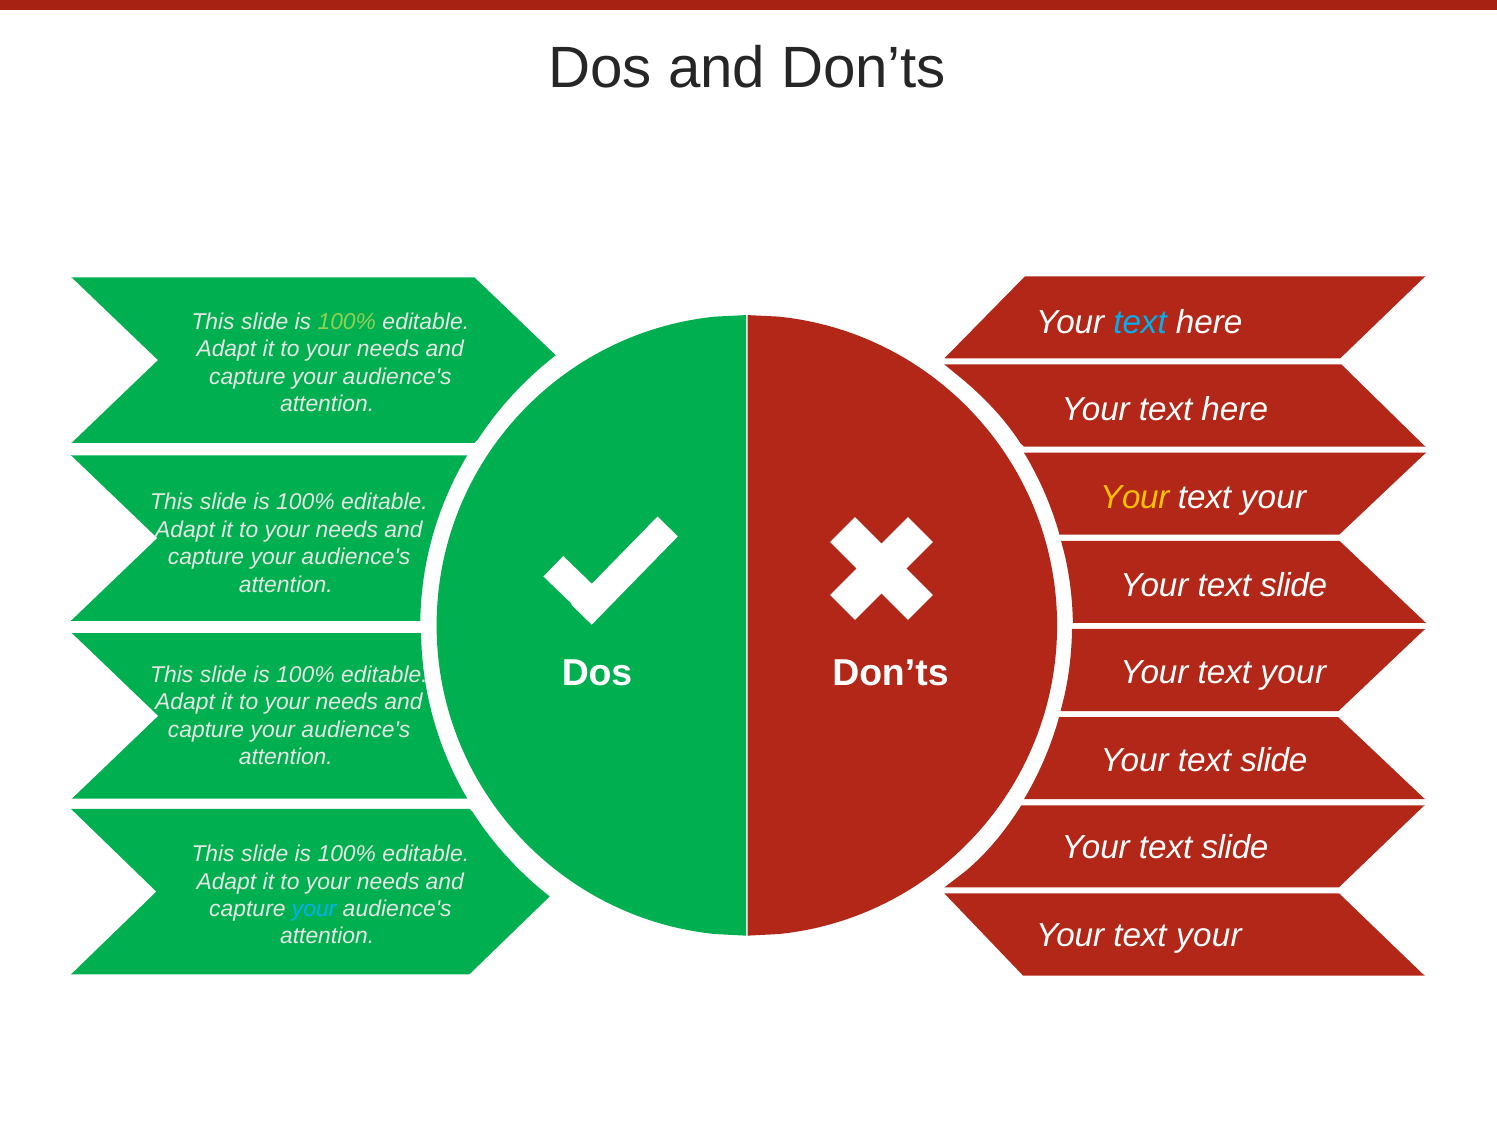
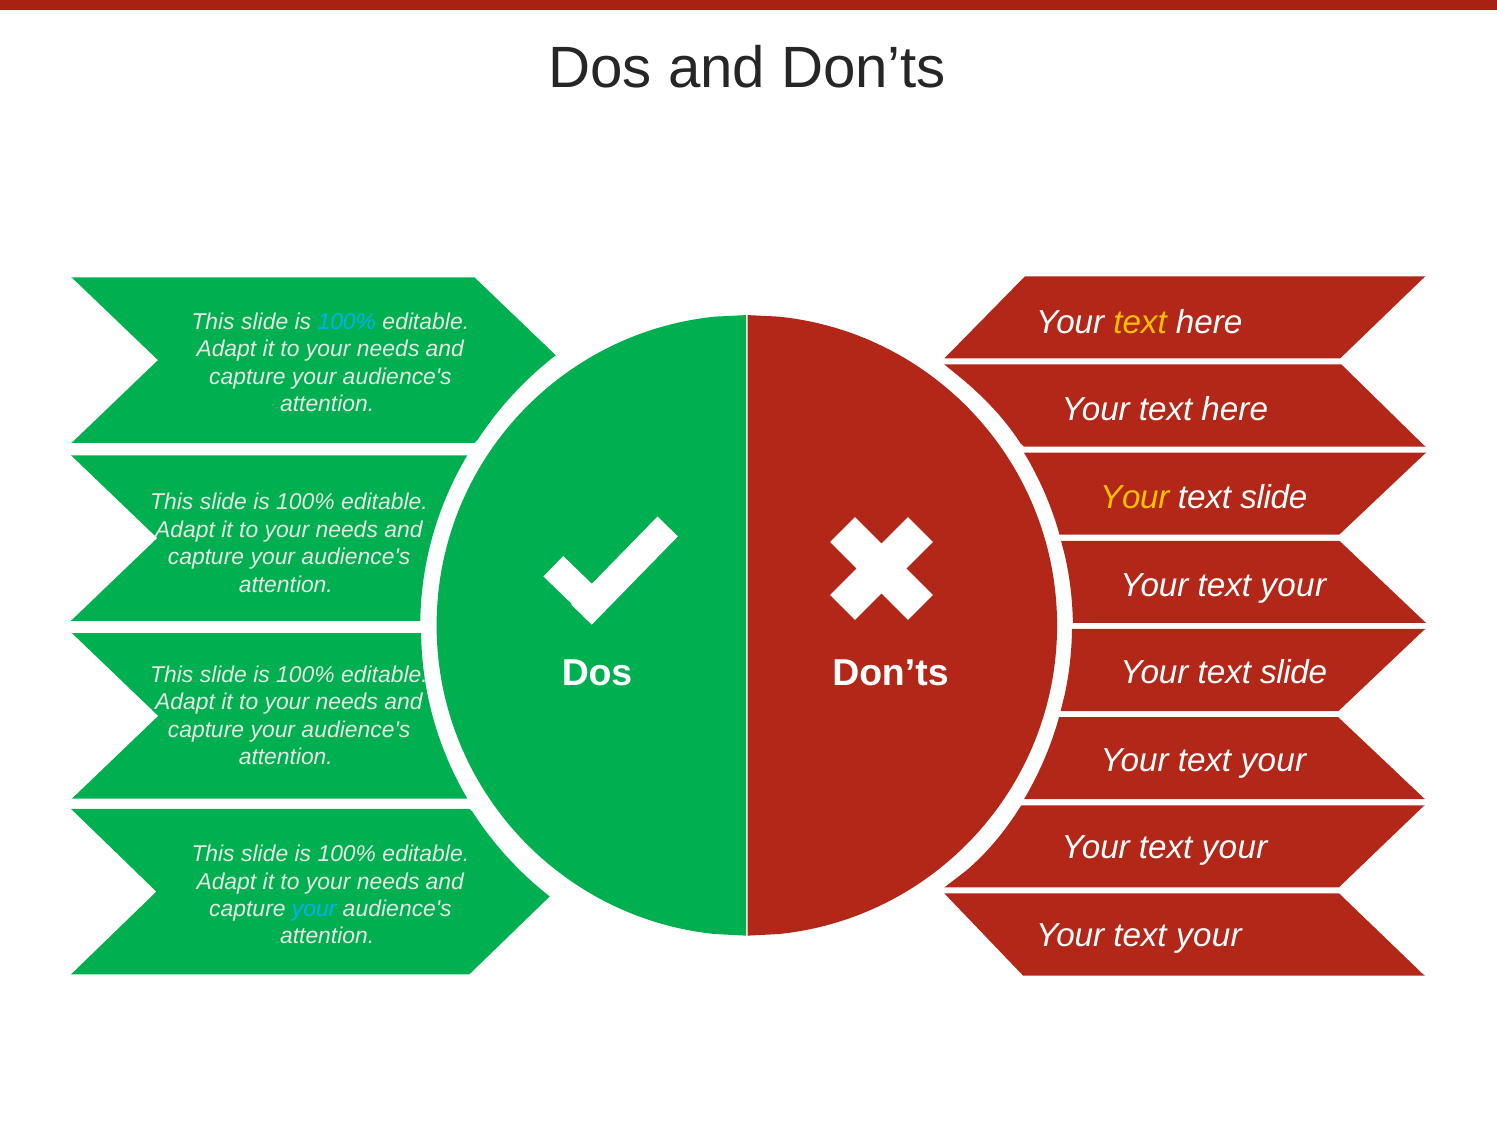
text at (1140, 322) colour: light blue -> yellow
100% at (347, 321) colour: light green -> light blue
your at (1273, 497): your -> slide
slide at (1294, 585): slide -> your
your at (1293, 673): your -> slide
slide at (1274, 760): slide -> your
slide at (1235, 848): slide -> your
